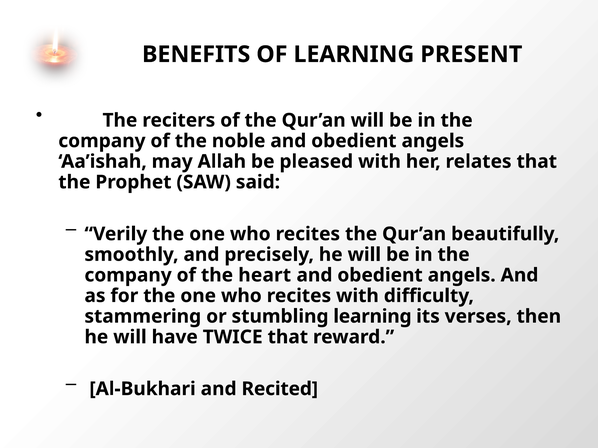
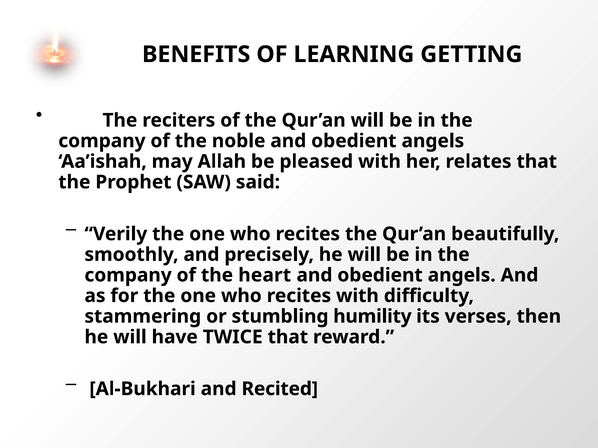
PRESENT: PRESENT -> GETTING
stumbling learning: learning -> humility
